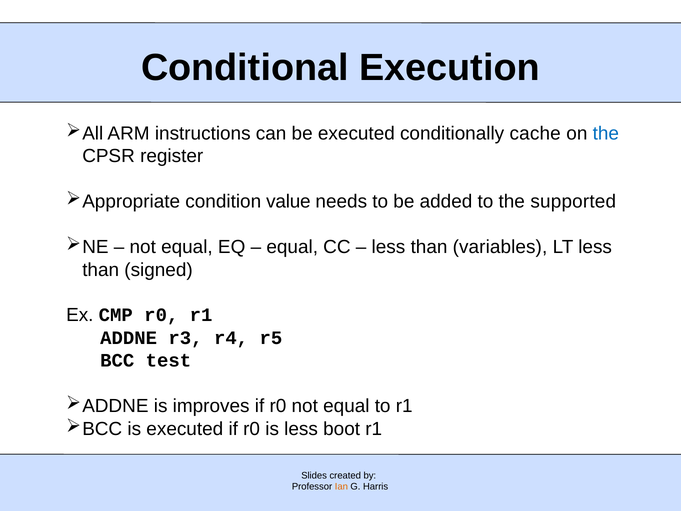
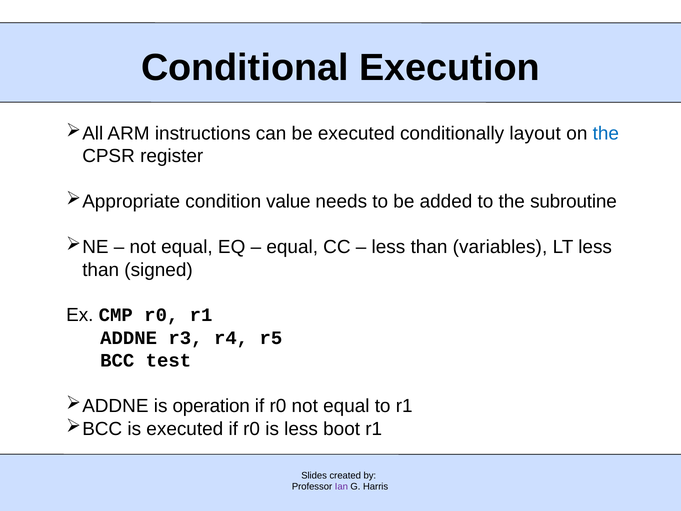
cache: cache -> layout
supported: supported -> subroutine
improves: improves -> operation
Ian colour: orange -> purple
